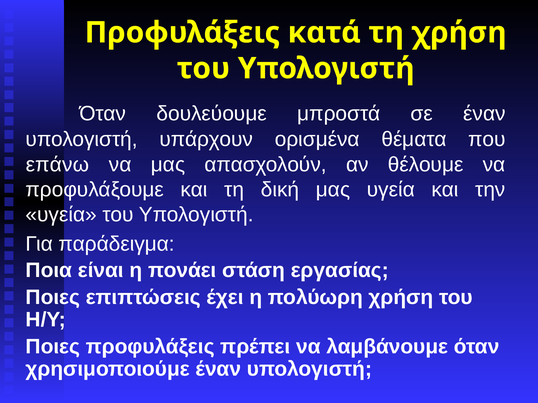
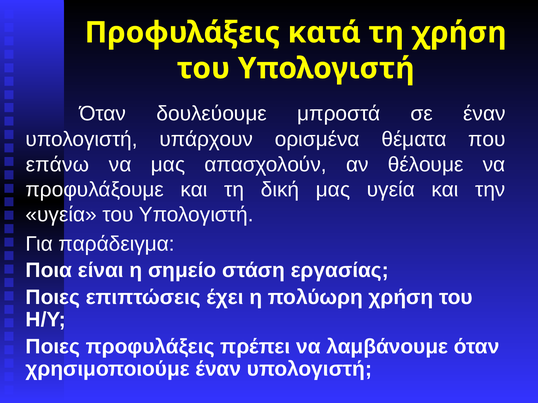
πονάει: πονάει -> σημείο
